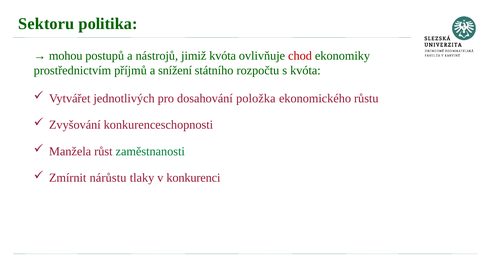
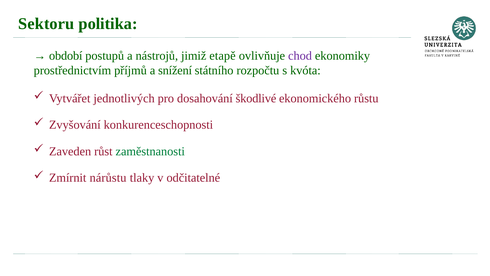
mohou: mohou -> období
jimiž kvóta: kvóta -> etapě
chod colour: red -> purple
položka: položka -> škodlivé
Manžela: Manžela -> Zaveden
konkurenci: konkurenci -> odčitatelné
